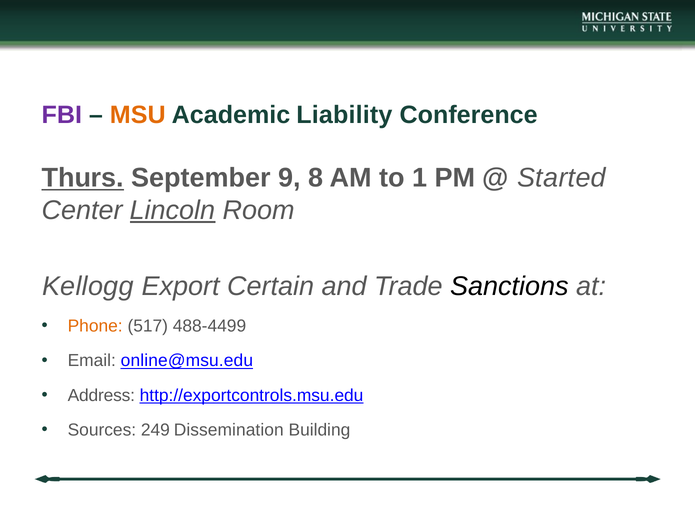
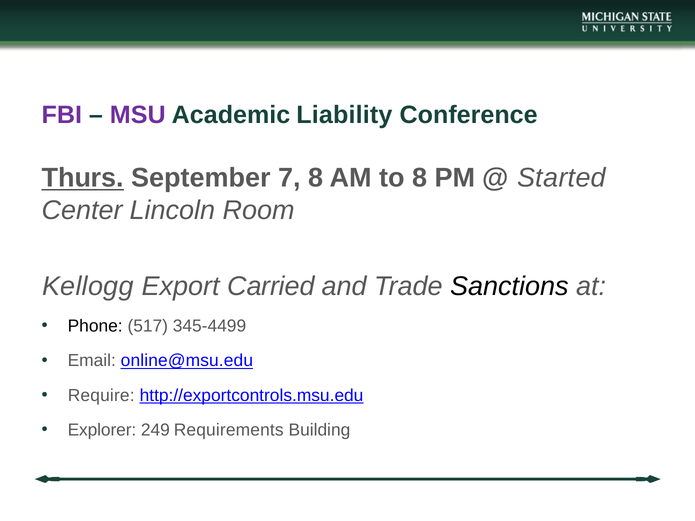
MSU colour: orange -> purple
9: 9 -> 7
to 1: 1 -> 8
Lincoln underline: present -> none
Certain: Certain -> Carried
Phone colour: orange -> black
488-4499: 488-4499 -> 345-4499
Address: Address -> Require
Sources: Sources -> Explorer
Dissemination: Dissemination -> Requirements
